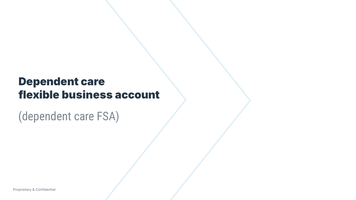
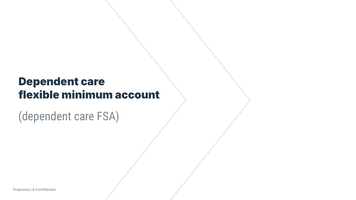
business: business -> minimum
